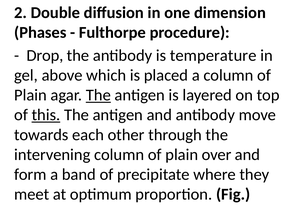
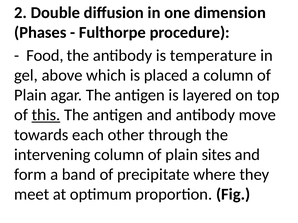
Drop: Drop -> Food
The at (98, 95) underline: present -> none
over: over -> sites
